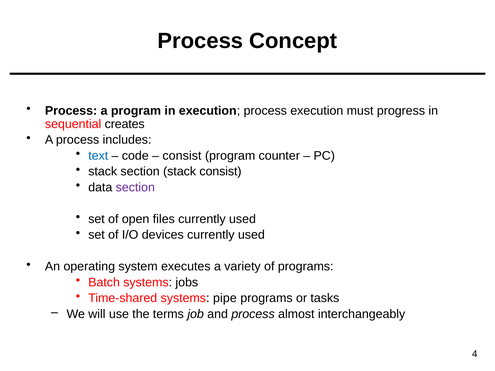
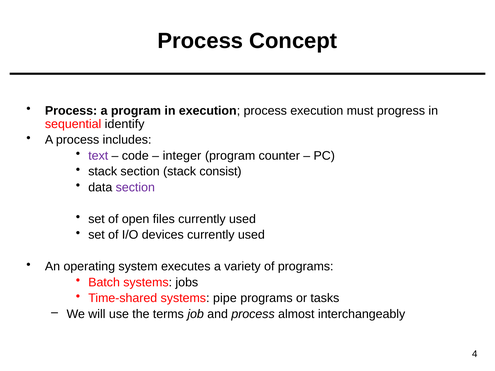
creates: creates -> identify
text colour: blue -> purple
consist at (182, 156): consist -> integer
